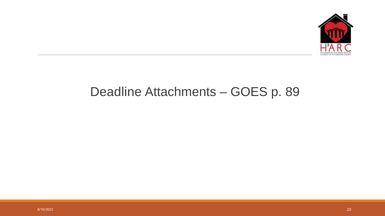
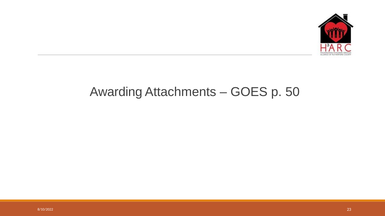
Deadline: Deadline -> Awarding
89: 89 -> 50
